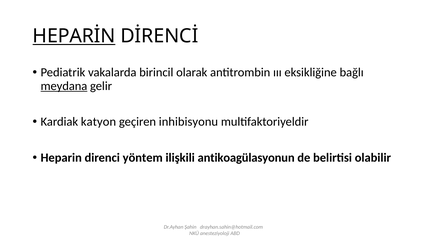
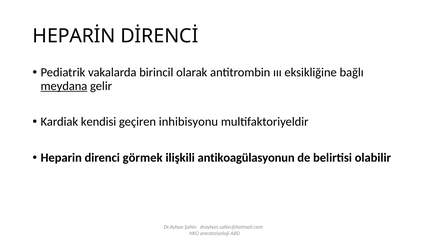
HEPARİN underline: present -> none
katyon: katyon -> kendisi
yöntem: yöntem -> görmek
